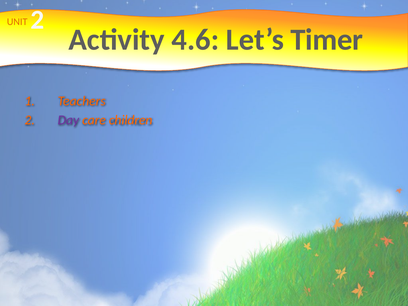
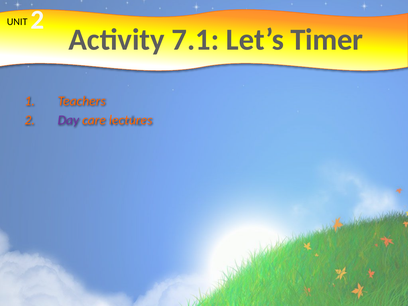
UNIT colour: orange -> black
4.6: 4.6 -> 7.1
children: children -> lectures
